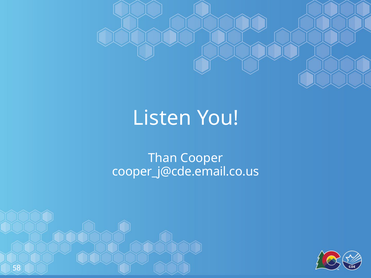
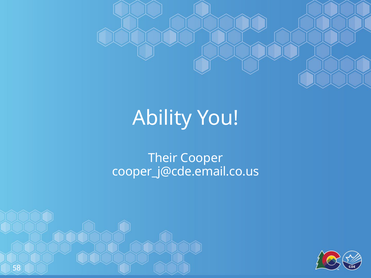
Listen: Listen -> Ability
Than: Than -> Their
